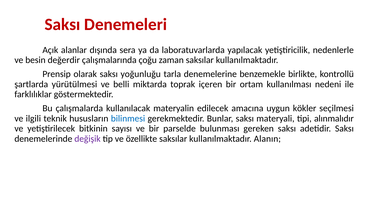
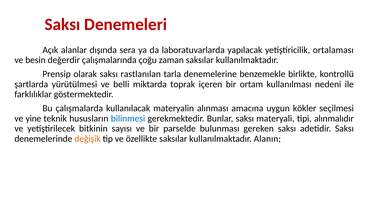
nedenlerle: nedenlerle -> ortalaması
yoğunluğu: yoğunluğu -> rastlanılan
edilecek: edilecek -> alınması
ilgili: ilgili -> yine
değişik colour: purple -> orange
